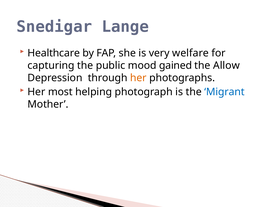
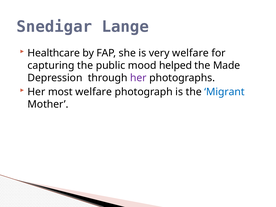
gained: gained -> helped
Allow: Allow -> Made
her at (138, 78) colour: orange -> purple
most helping: helping -> welfare
